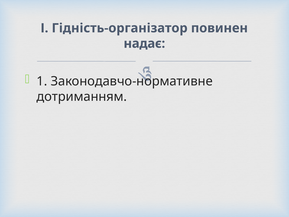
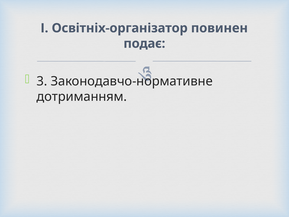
Гідність-організатор: Гідність-організатор -> Освітніх-організатор
надає: надає -> подає
1: 1 -> 3
